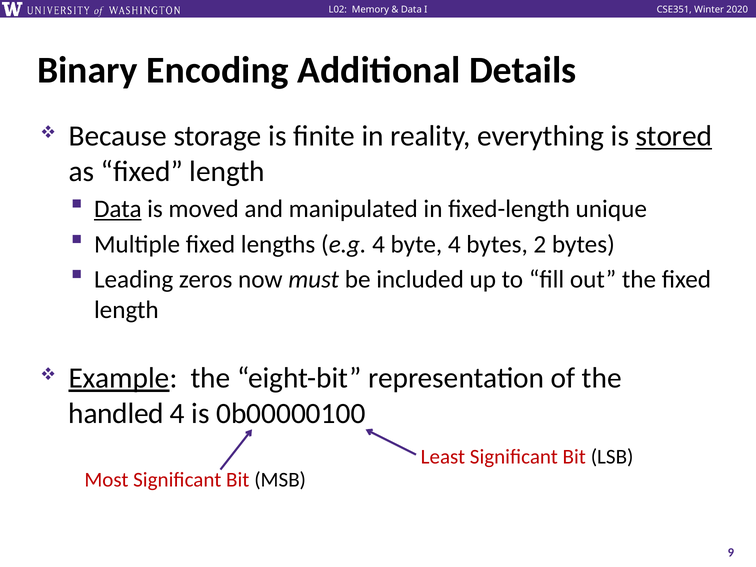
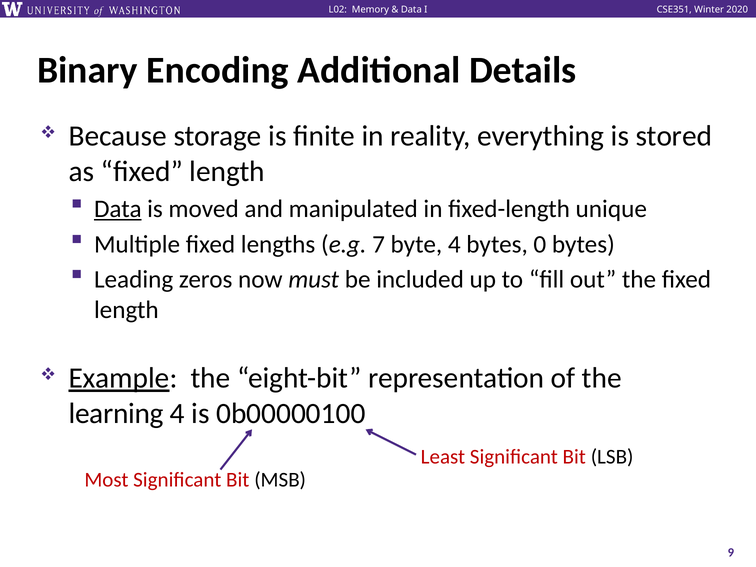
stored underline: present -> none
e.g 4: 4 -> 7
2: 2 -> 0
handled: handled -> learning
